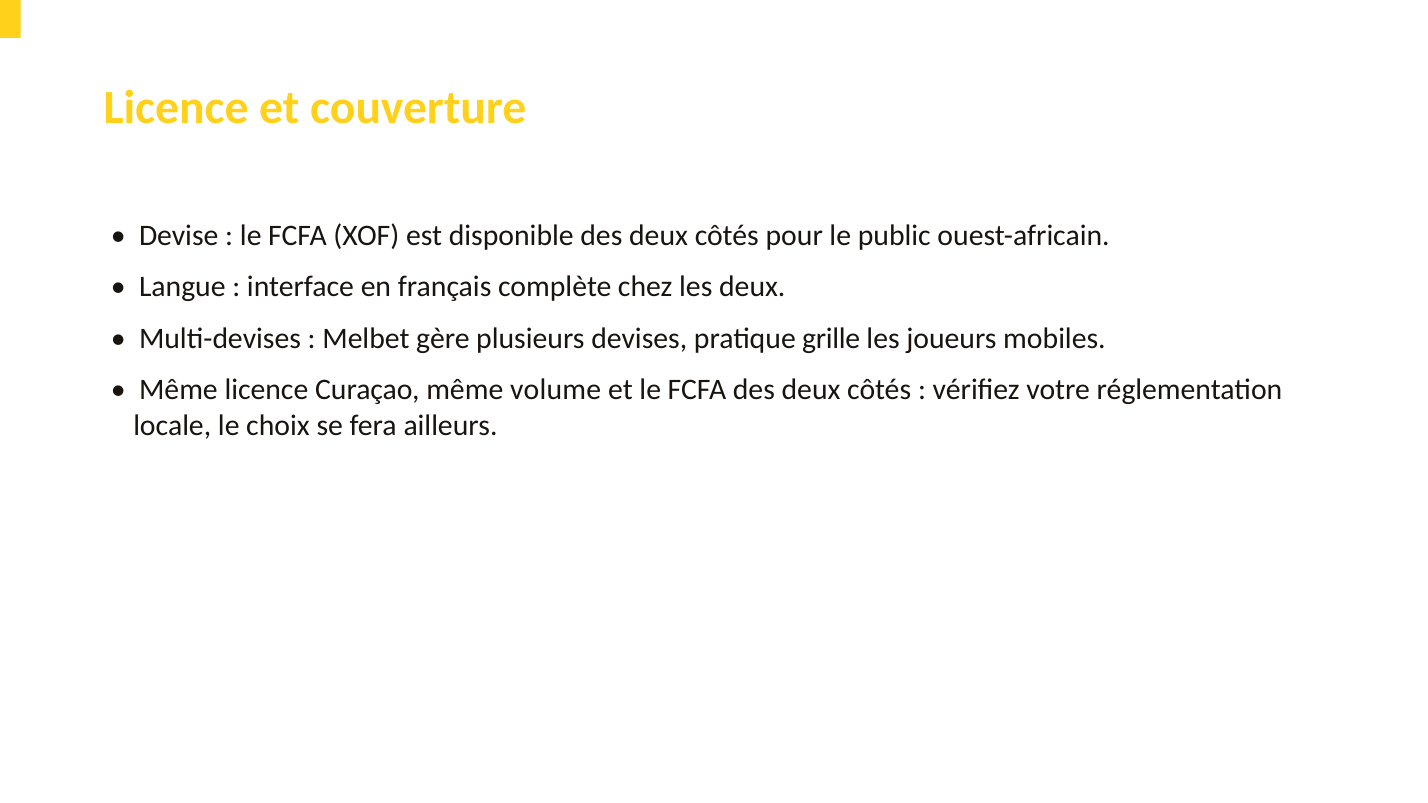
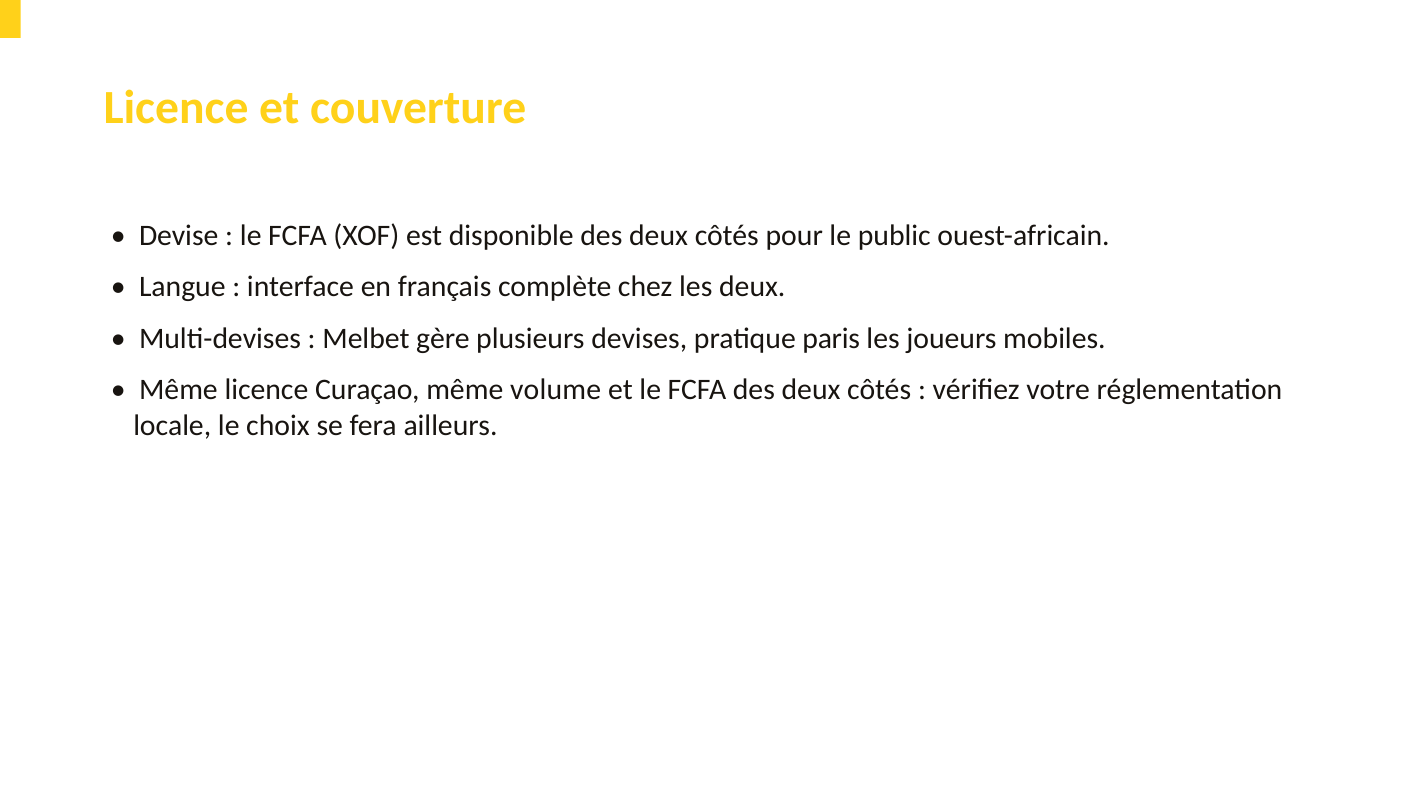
grille: grille -> paris
